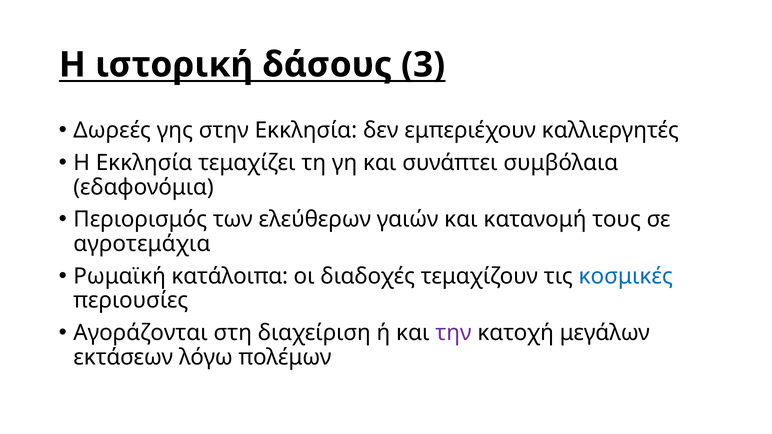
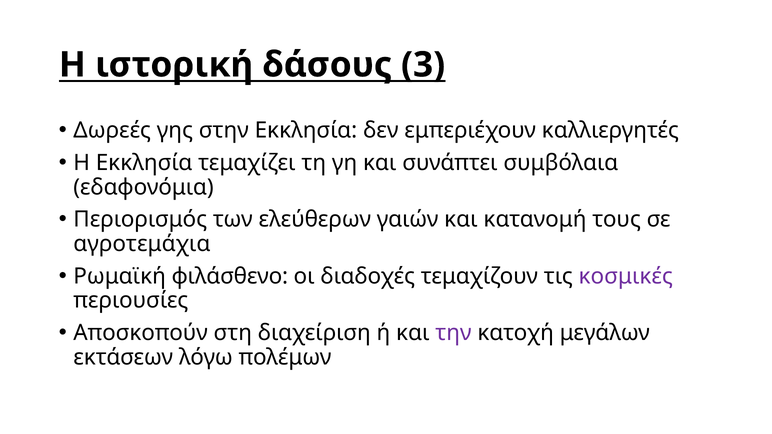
κατάλοιπα: κατάλοιπα -> φιλάσθενο
κοσμικές colour: blue -> purple
Αγοράζονται: Αγοράζονται -> Αποσκοπούν
